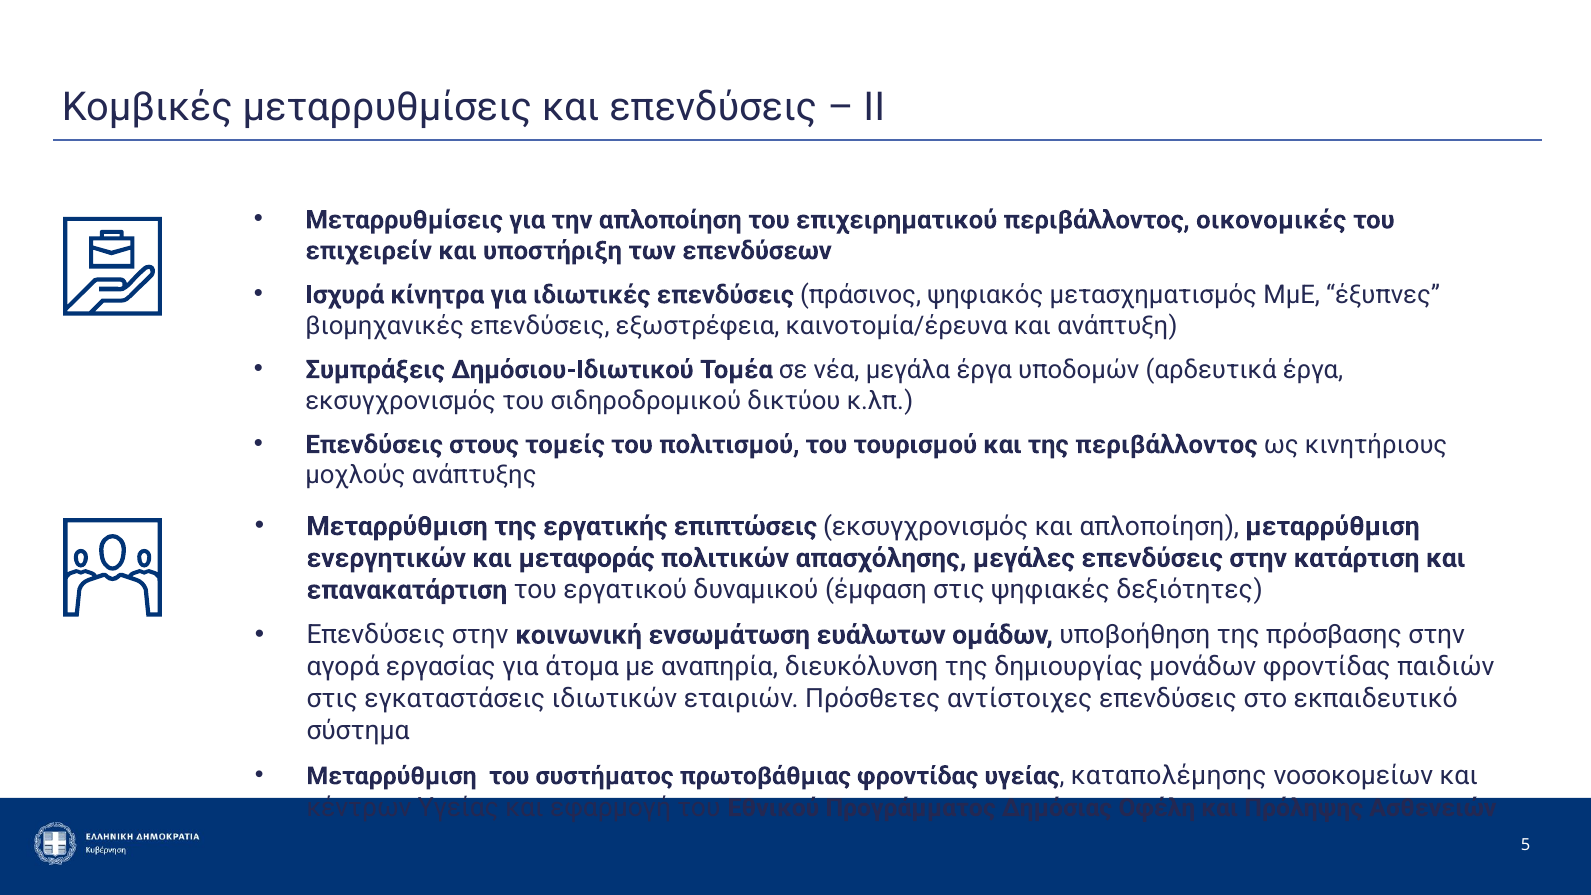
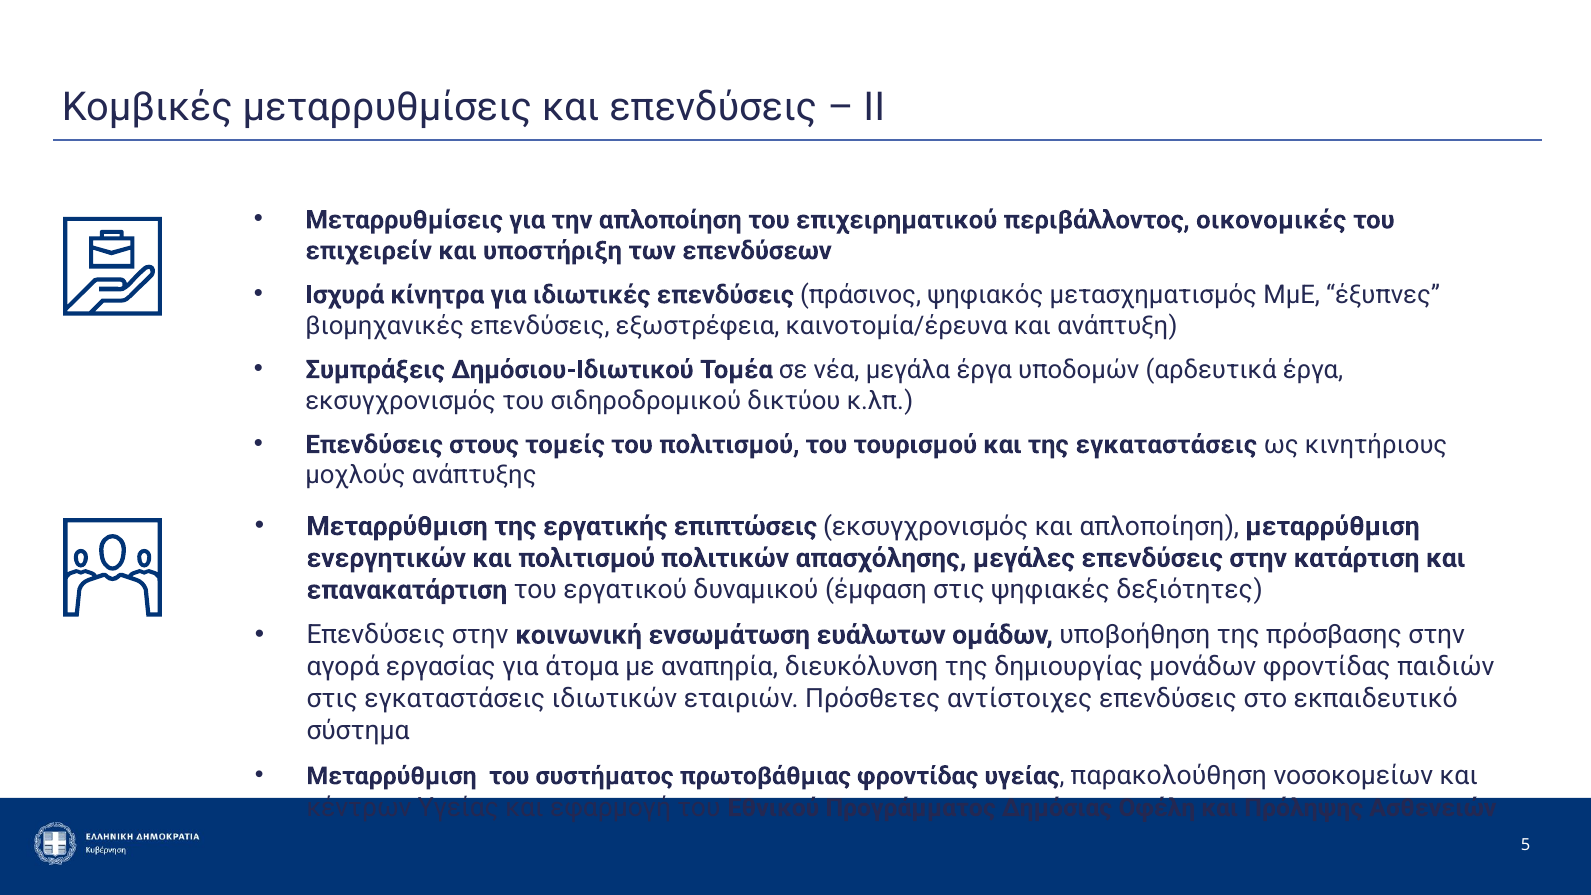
της περιβάλλοντος: περιβάλλοντος -> εγκαταστάσεις
και μεταφοράς: μεταφοράς -> πολιτισμού
καταπολέμησης: καταπολέμησης -> παρακολούθηση
